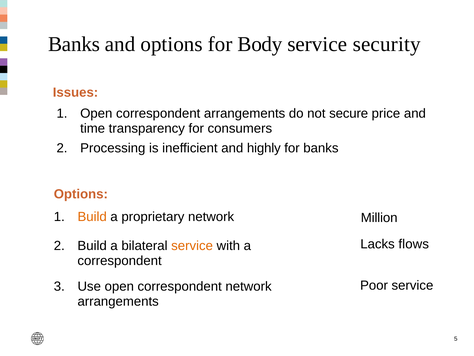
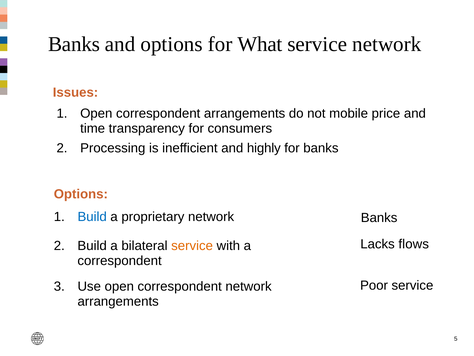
Body: Body -> What
service security: security -> network
secure: secure -> mobile
Build at (92, 216) colour: orange -> blue
Million at (379, 218): Million -> Banks
